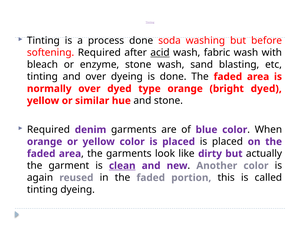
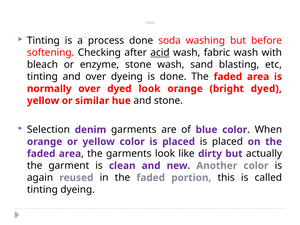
softening Required: Required -> Checking
dyed type: type -> look
Required at (48, 130): Required -> Selection
clean underline: present -> none
